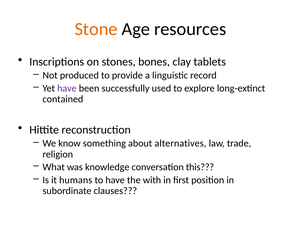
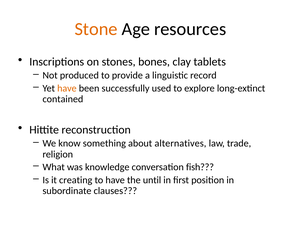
have at (67, 89) colour: purple -> orange
this: this -> fish
humans: humans -> creating
with: with -> until
